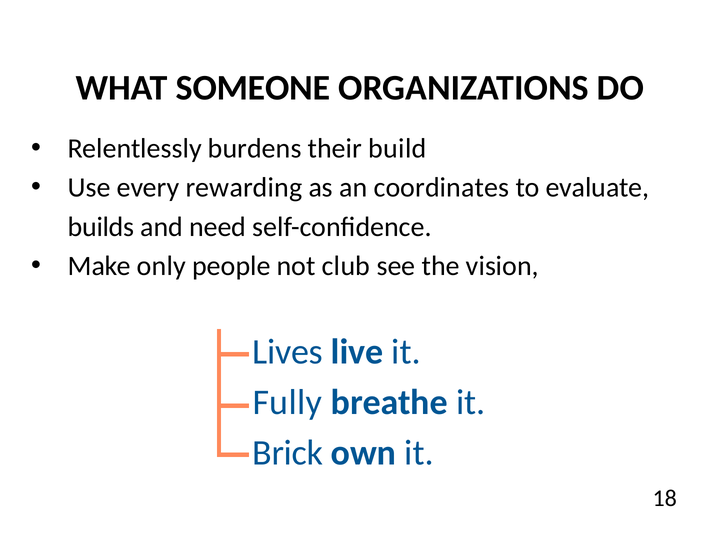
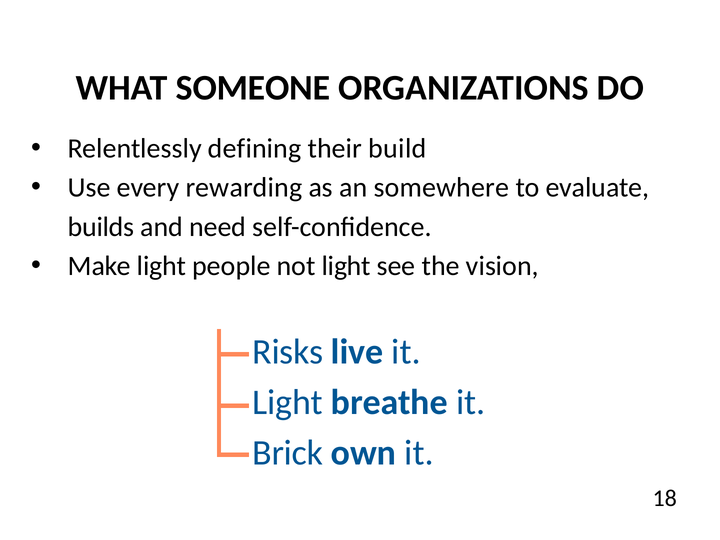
burdens: burdens -> defining
coordinates: coordinates -> somewhere
Make only: only -> light
not club: club -> light
Lives: Lives -> Risks
Fully at (287, 402): Fully -> Light
